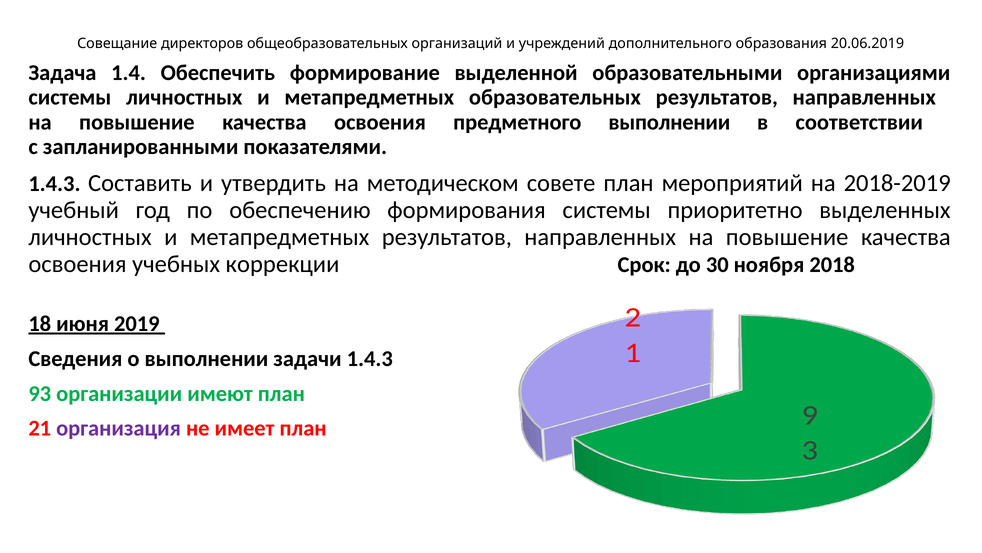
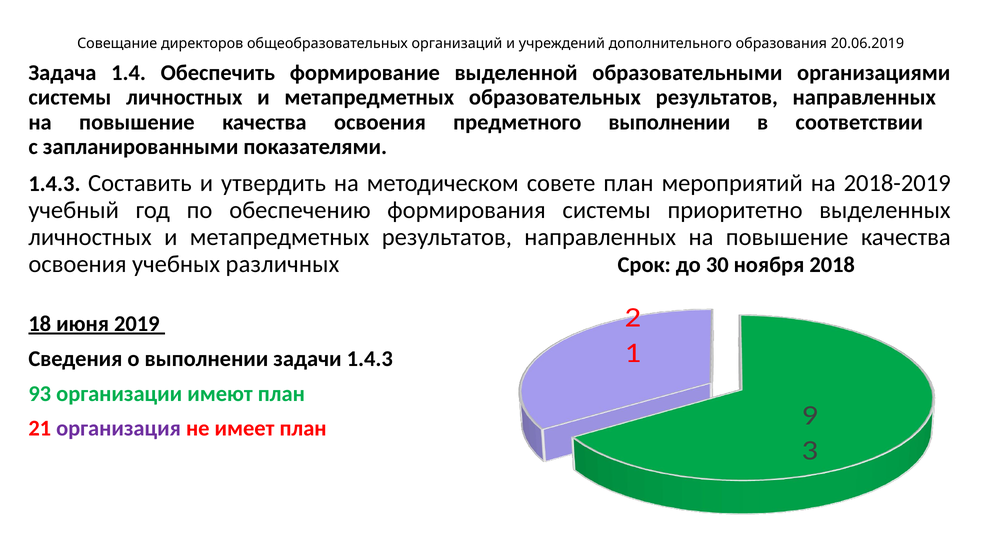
коррекции: коррекции -> различных
